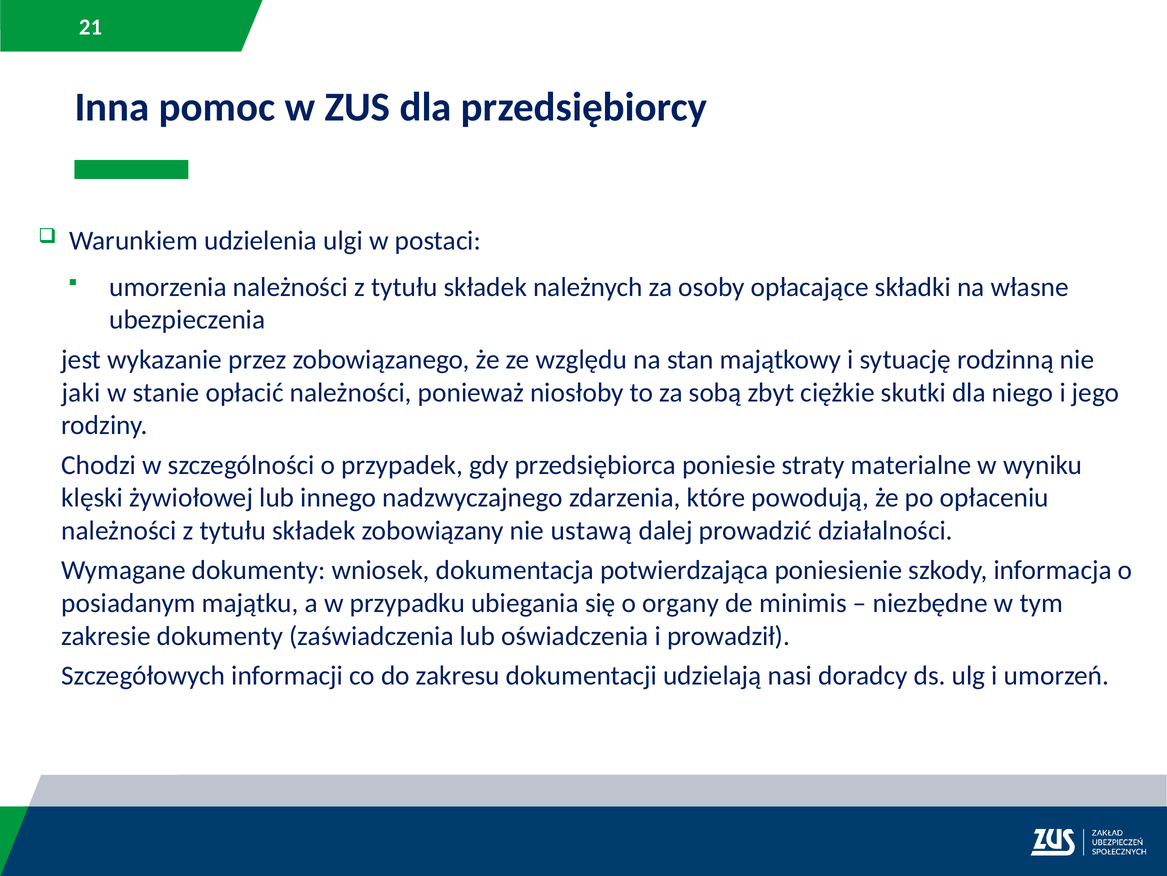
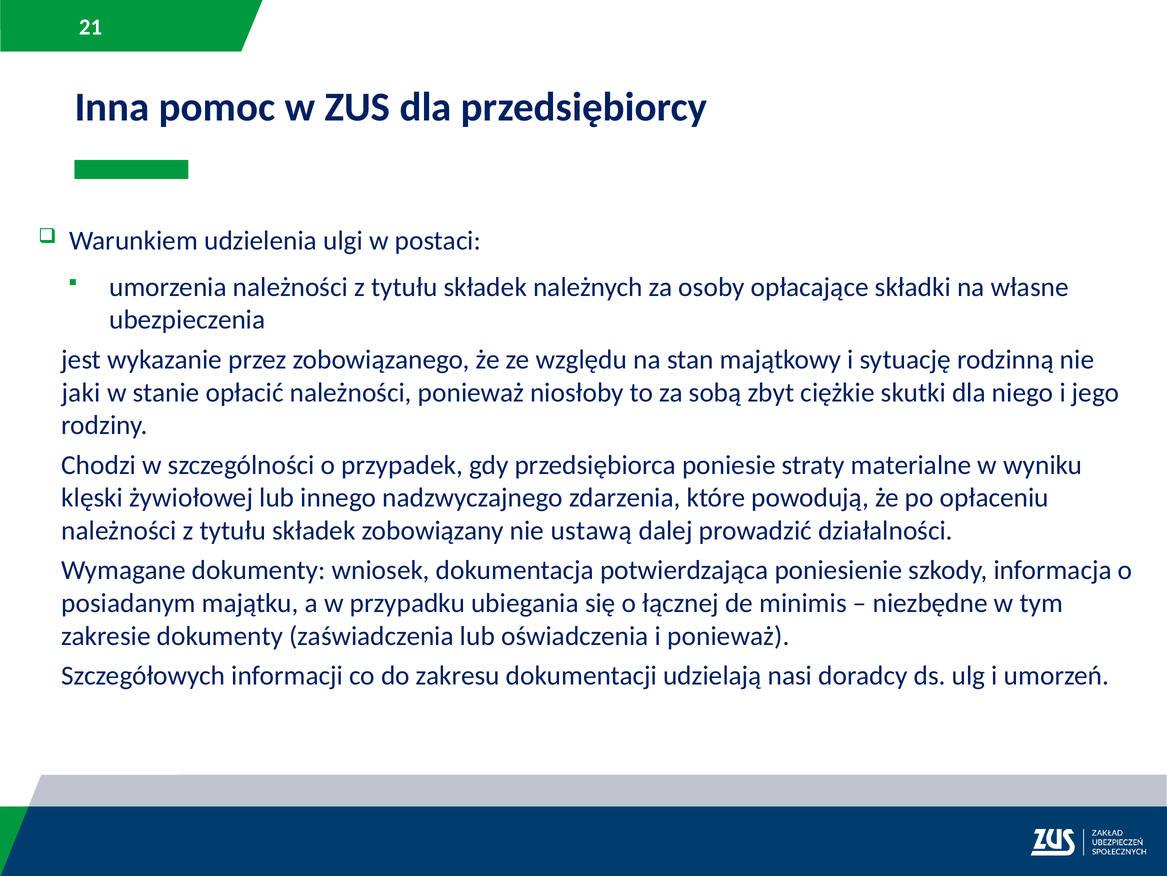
organy: organy -> łącznej
i prowadził: prowadził -> ponieważ
